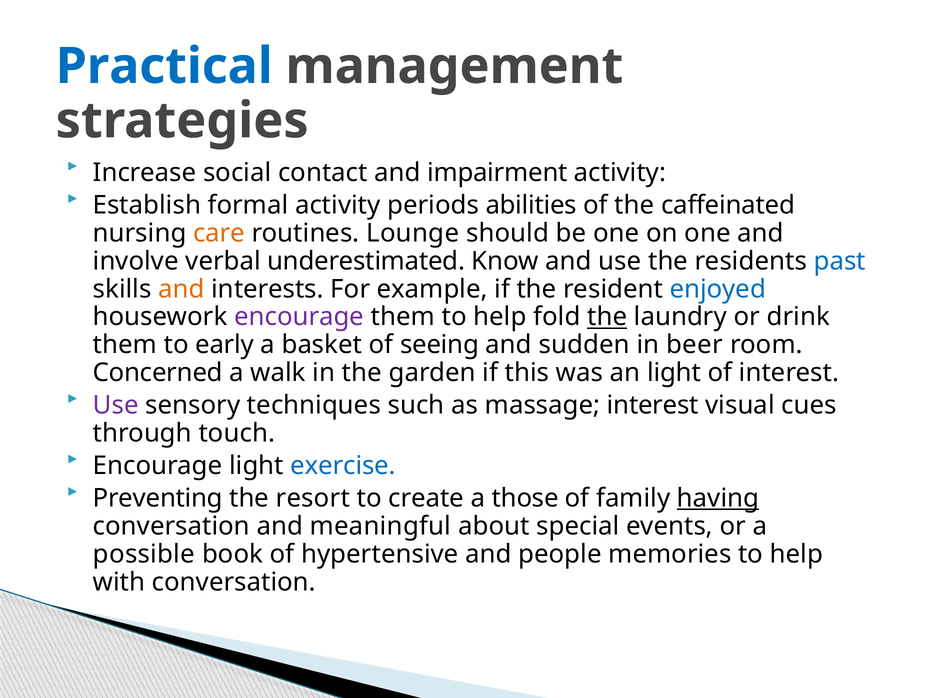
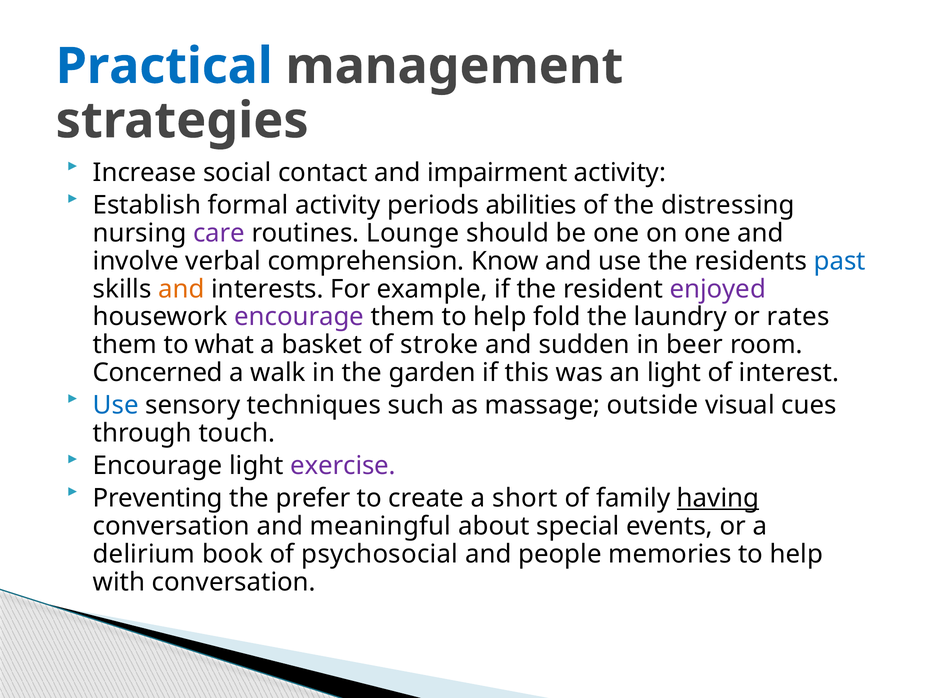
caffeinated: caffeinated -> distressing
care colour: orange -> purple
underestimated: underestimated -> comprehension
enjoyed colour: blue -> purple
the at (607, 317) underline: present -> none
drink: drink -> rates
early: early -> what
seeing: seeing -> stroke
Use at (116, 405) colour: purple -> blue
massage interest: interest -> outside
exercise colour: blue -> purple
resort: resort -> prefer
those: those -> short
possible: possible -> delirium
hypertensive: hypertensive -> psychosocial
